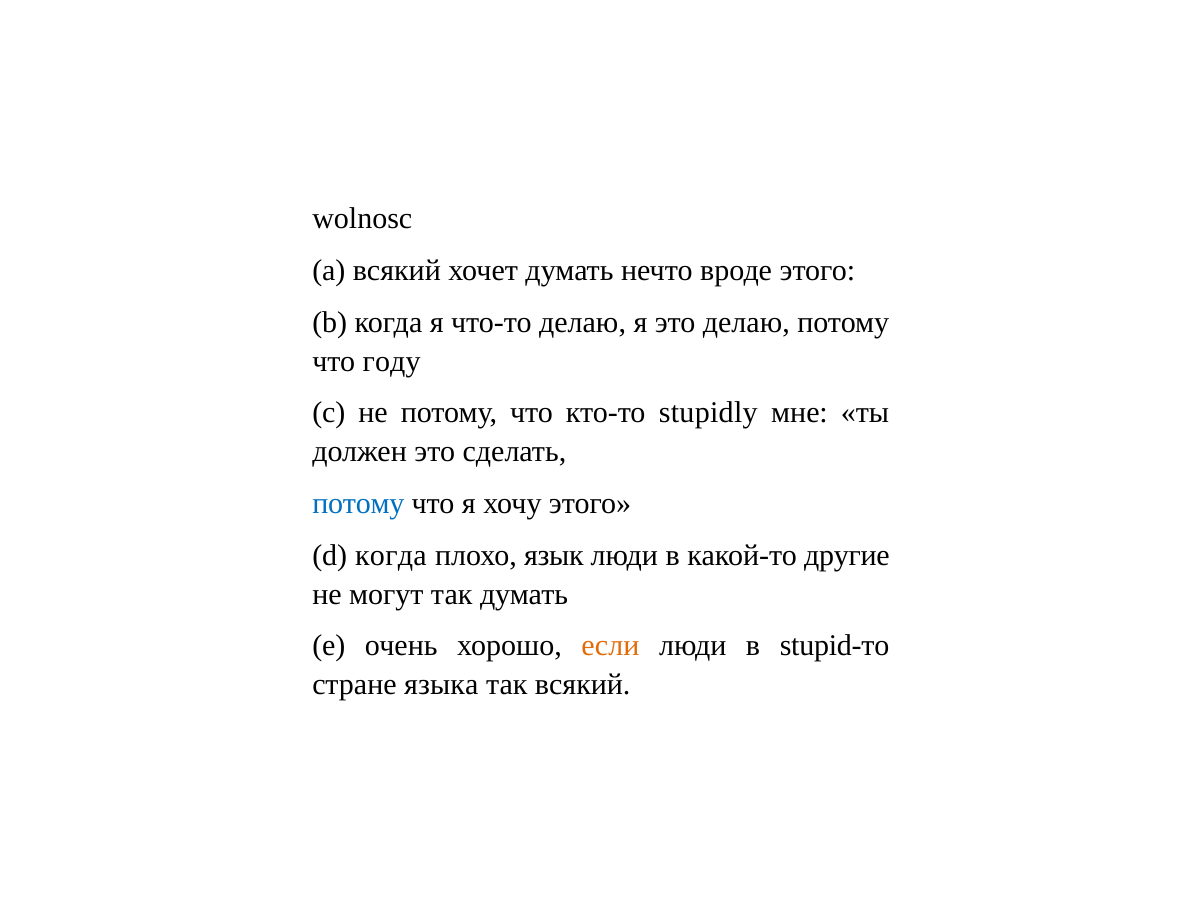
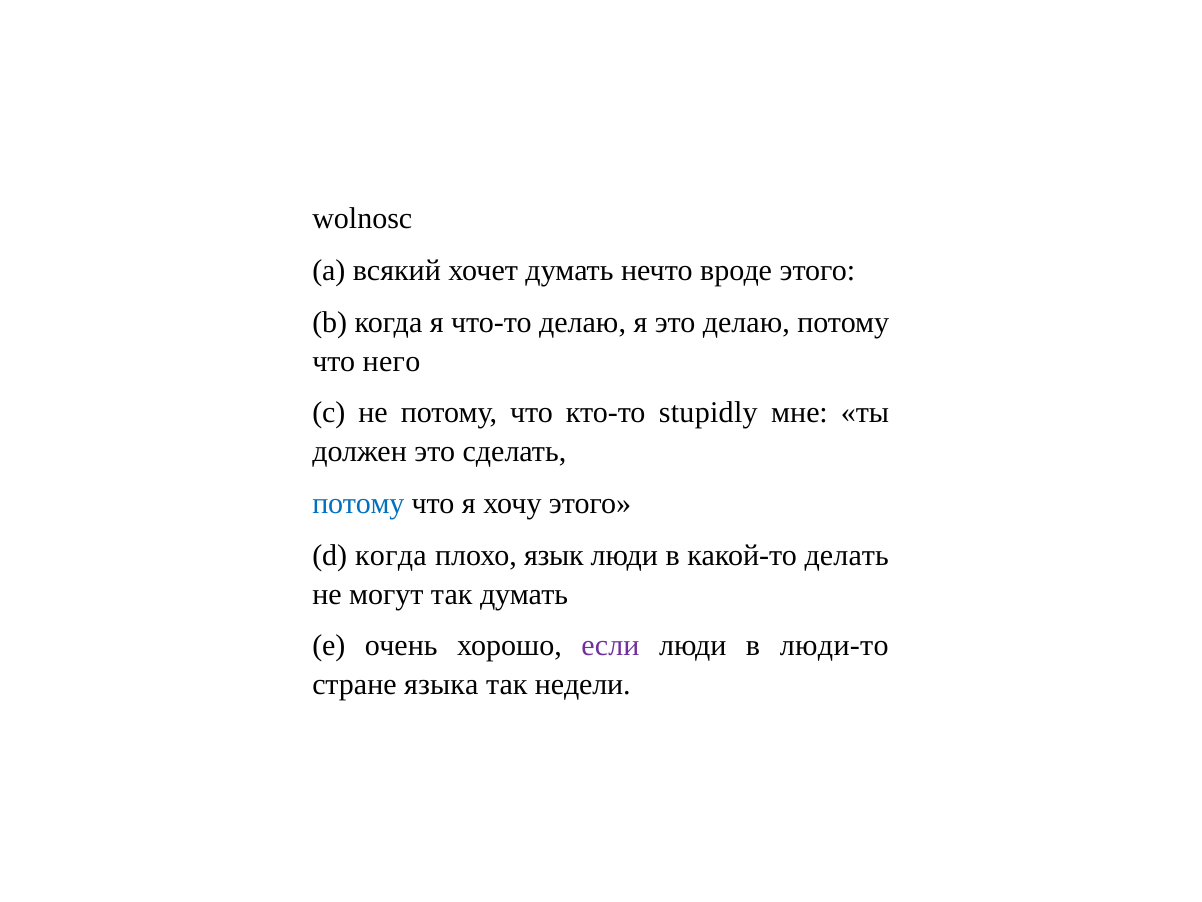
году: году -> него
другие: другие -> делать
если colour: orange -> purple
stupid-то: stupid-то -> люди-то
так всякий: всякий -> недели
